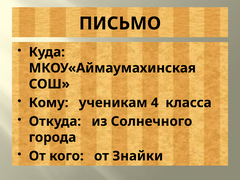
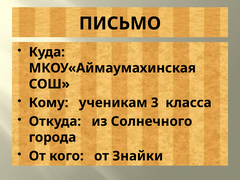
4: 4 -> 3
